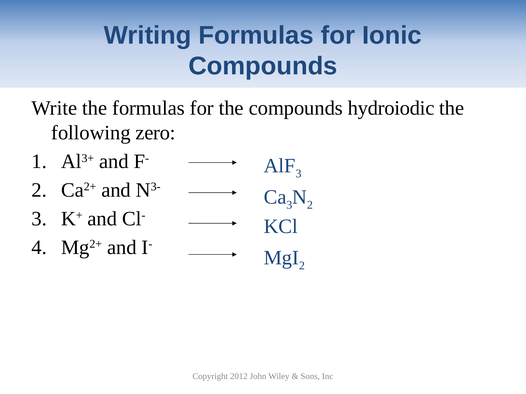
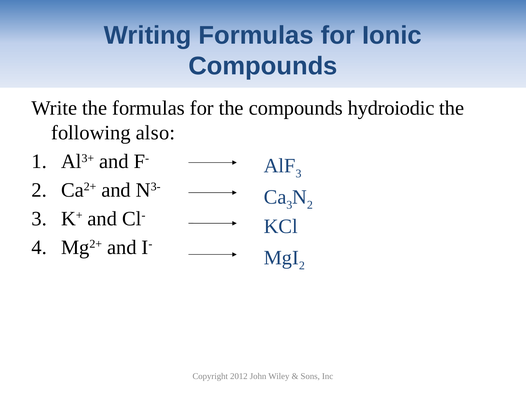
zero: zero -> also
